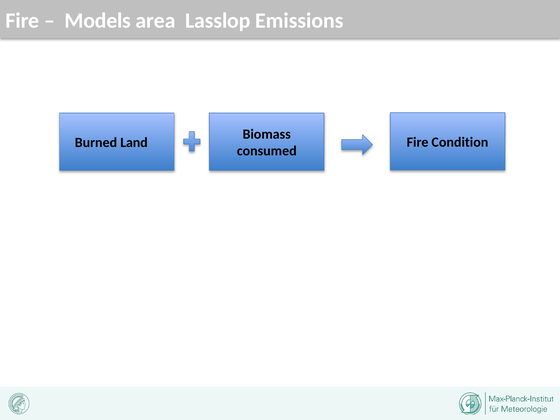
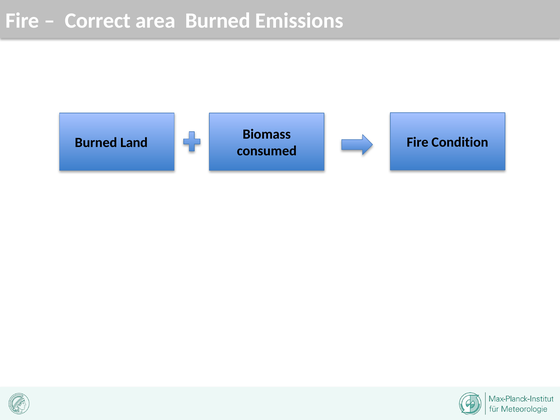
Models: Models -> Correct
Lasslop at (218, 21): Lasslop -> Burned
